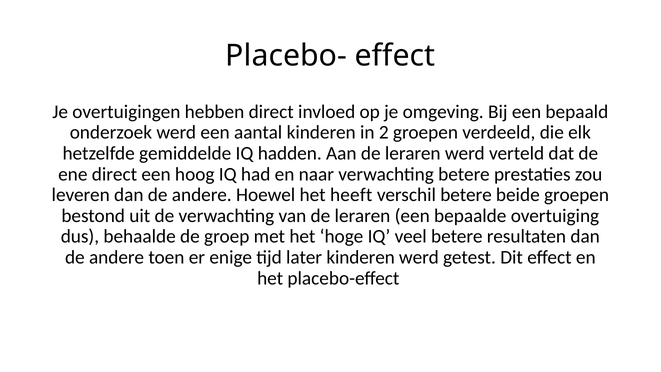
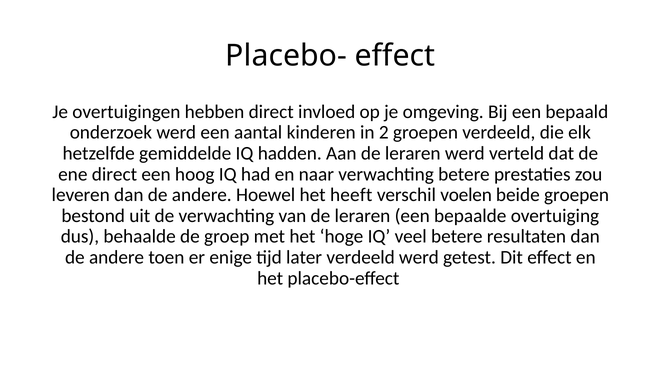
verschil betere: betere -> voelen
later kinderen: kinderen -> verdeeld
